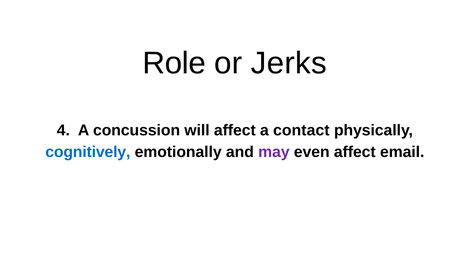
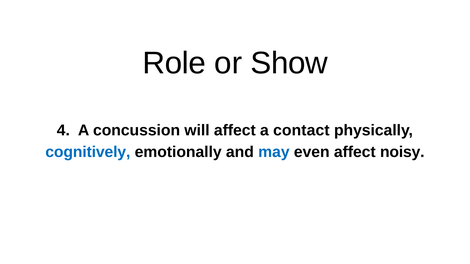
Jerks: Jerks -> Show
may colour: purple -> blue
email: email -> noisy
